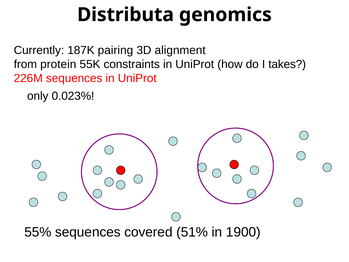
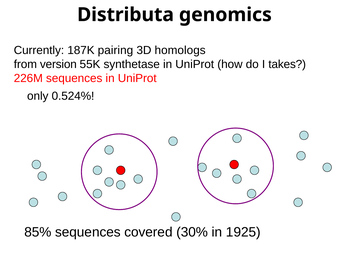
alignment: alignment -> homologs
protein: protein -> version
constraints: constraints -> synthetase
0.023%: 0.023% -> 0.524%
55%: 55% -> 85%
51%: 51% -> 30%
1900: 1900 -> 1925
